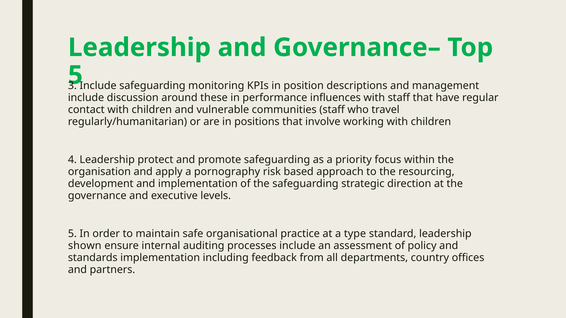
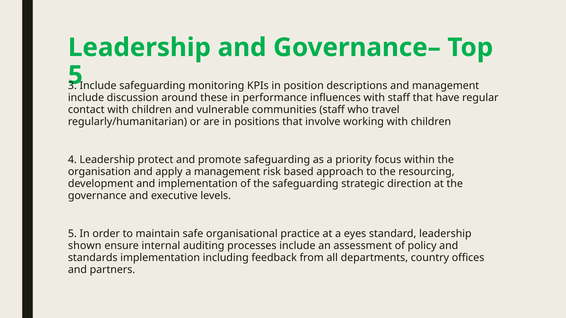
a pornography: pornography -> management
type: type -> eyes
